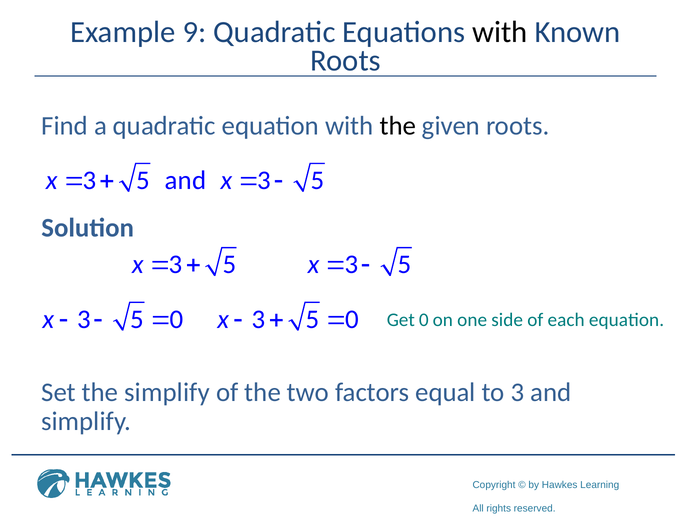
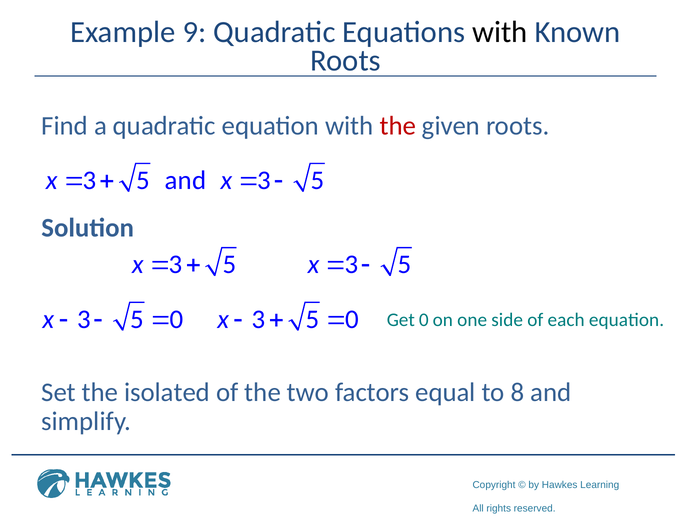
the at (398, 126) colour: black -> red
the simplify: simplify -> isolated
to 3: 3 -> 8
